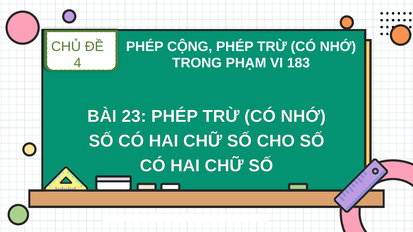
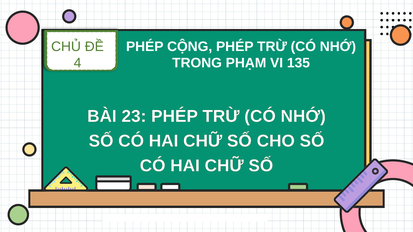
183: 183 -> 135
